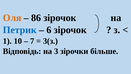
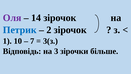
Оля colour: orange -> purple
86: 86 -> 14
6: 6 -> 2
